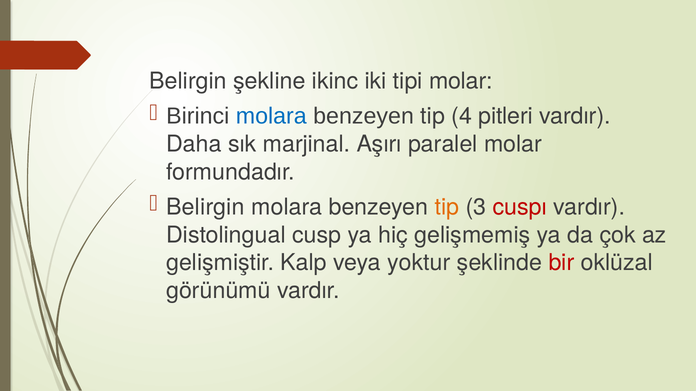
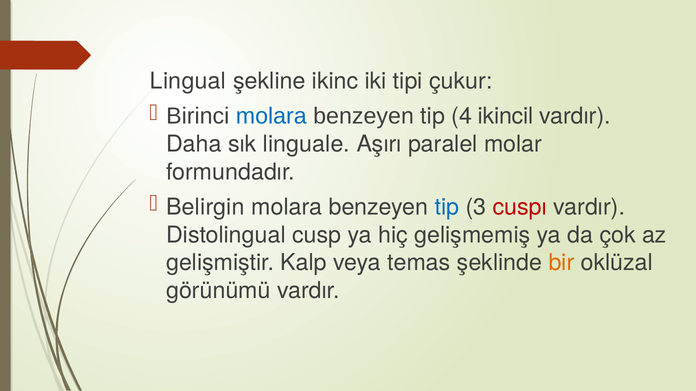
Belirgin at (188, 81): Belirgin -> Lingual
tipi molar: molar -> çukur
pitleri: pitleri -> ikincil
marjinal: marjinal -> linguale
tip at (447, 207) colour: orange -> blue
yoktur: yoktur -> temas
bir colour: red -> orange
